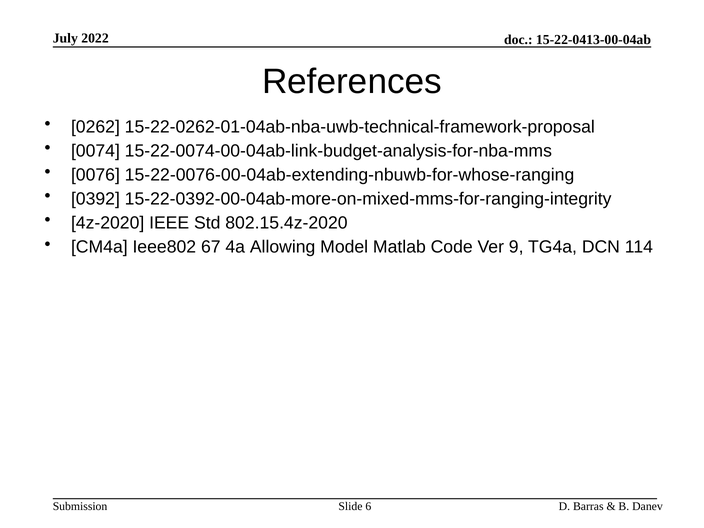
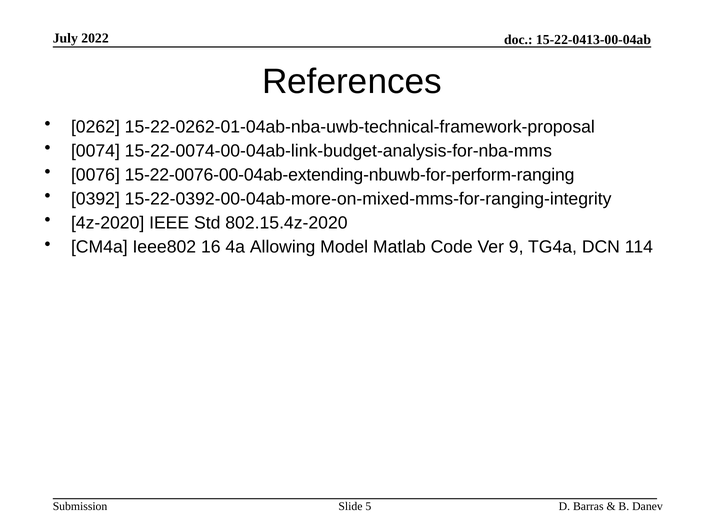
15-22-0076-00-04ab-extending-nbuwb-for-whose-ranging: 15-22-0076-00-04ab-extending-nbuwb-for-whose-ranging -> 15-22-0076-00-04ab-extending-nbuwb-for-perform-ranging
67: 67 -> 16
6: 6 -> 5
